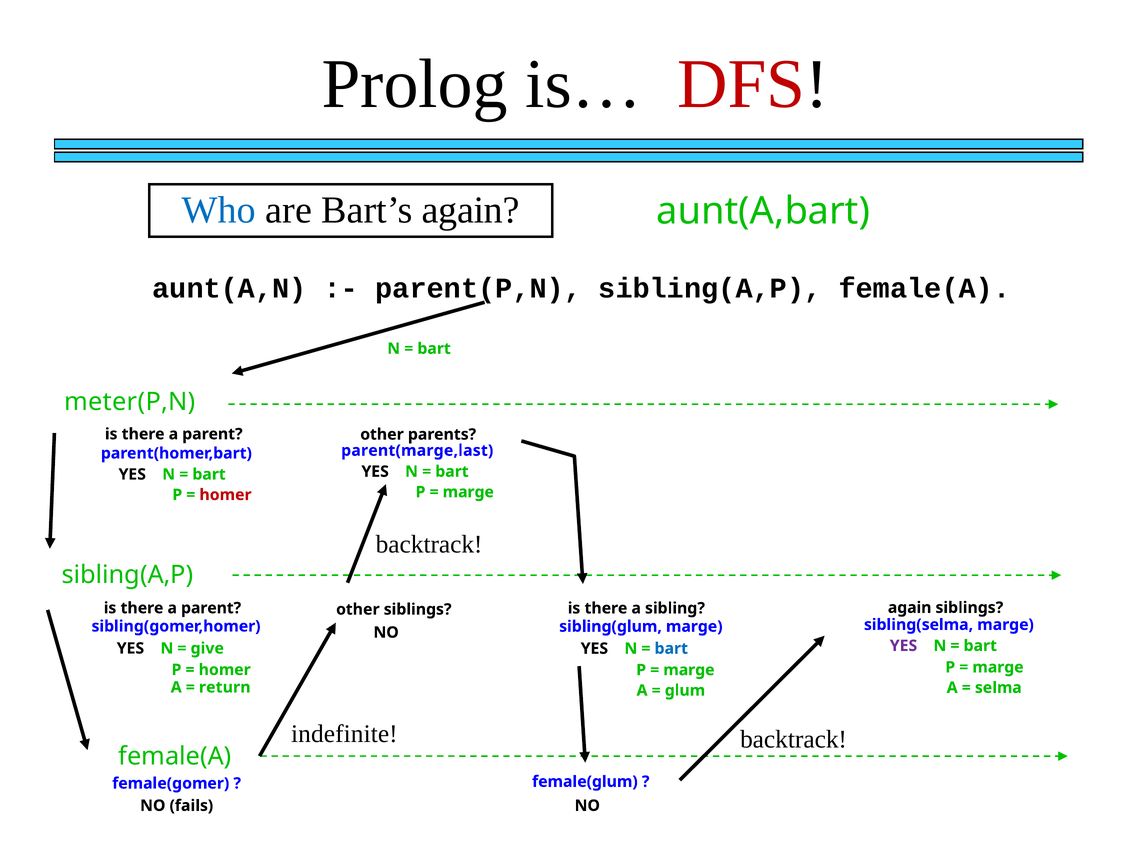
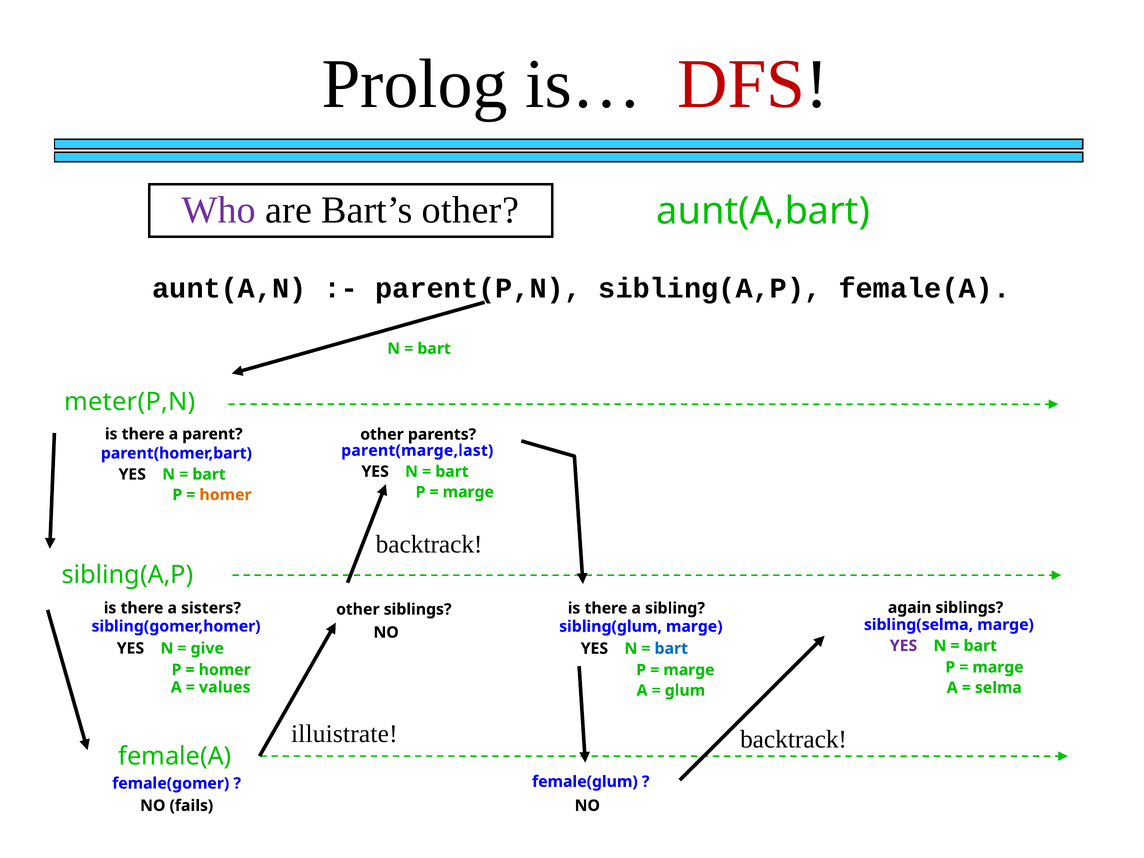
Who colour: blue -> purple
Bart’s again: again -> other
homer at (226, 495) colour: red -> orange
parent at (211, 608): parent -> sisters
return: return -> values
indefinite: indefinite -> illuistrate
